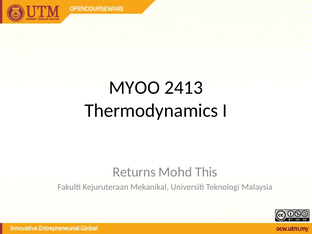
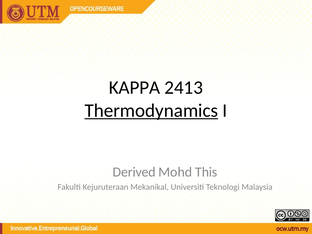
MYOO: MYOO -> KAPPA
Thermodynamics underline: none -> present
Returns: Returns -> Derived
